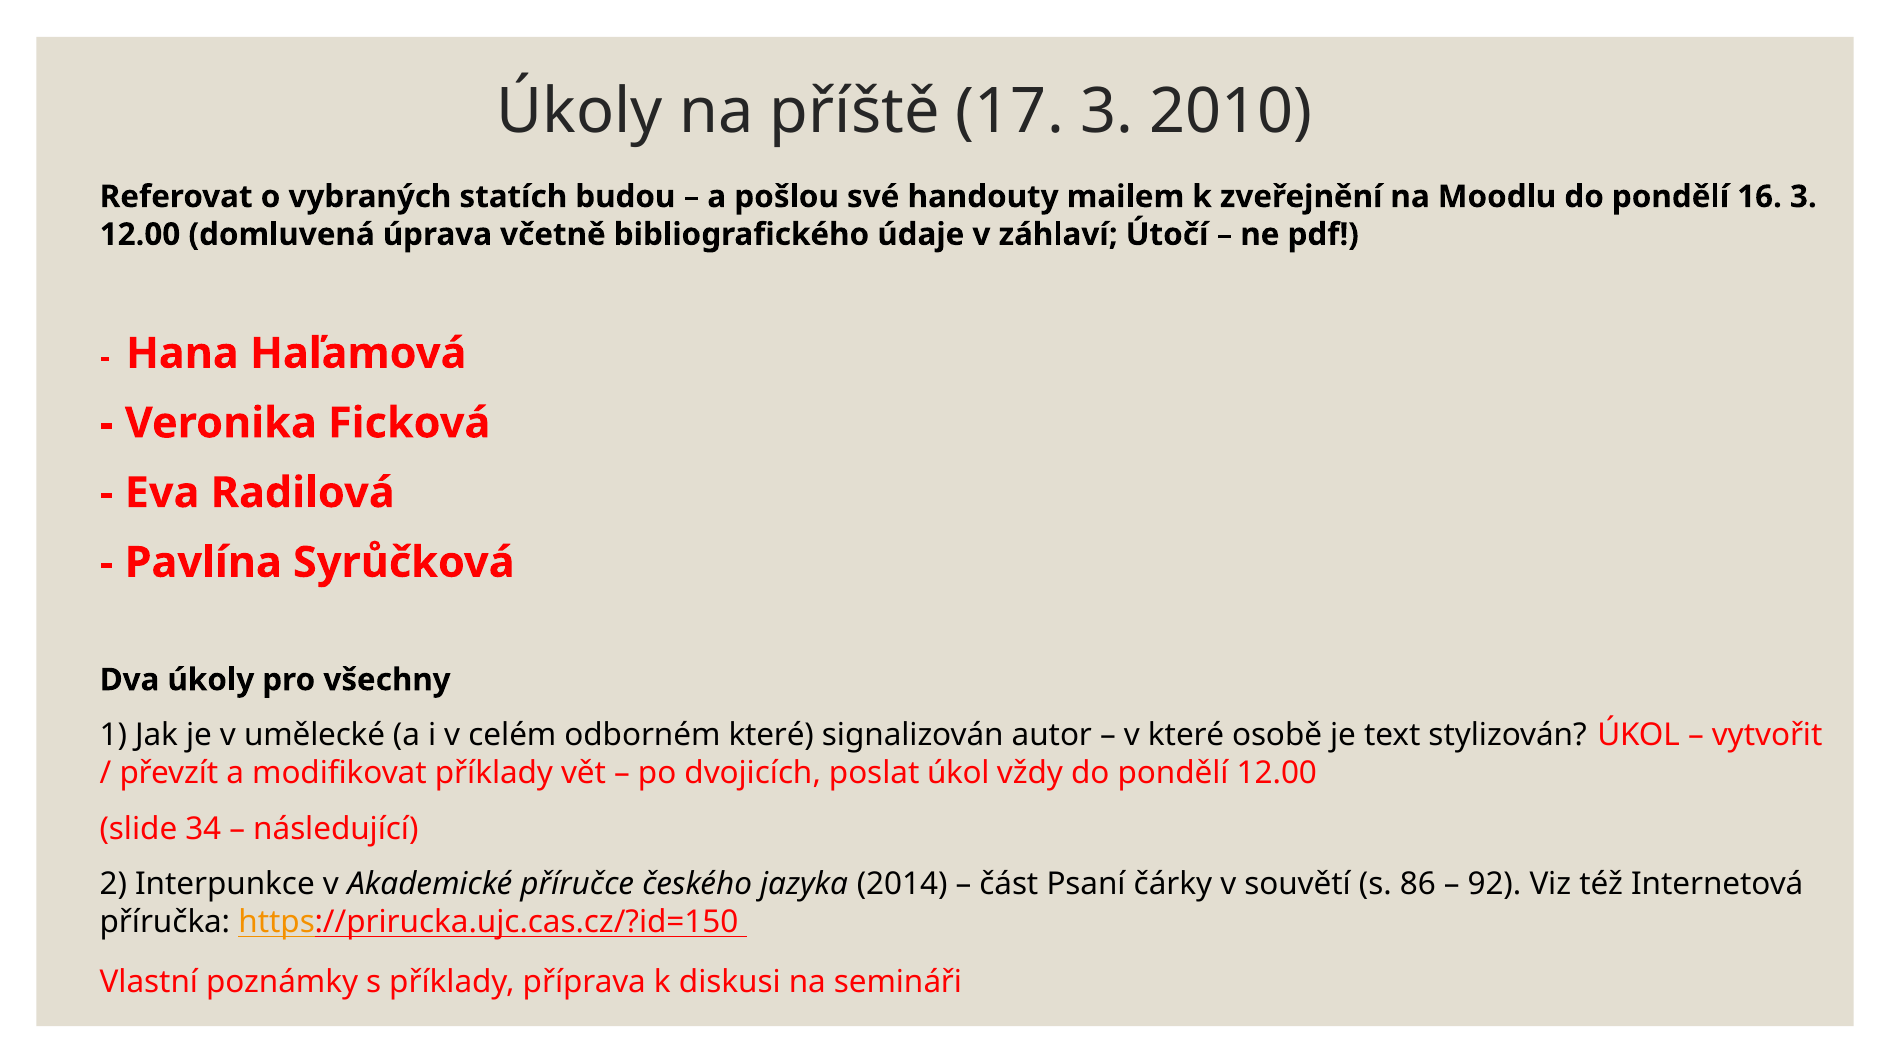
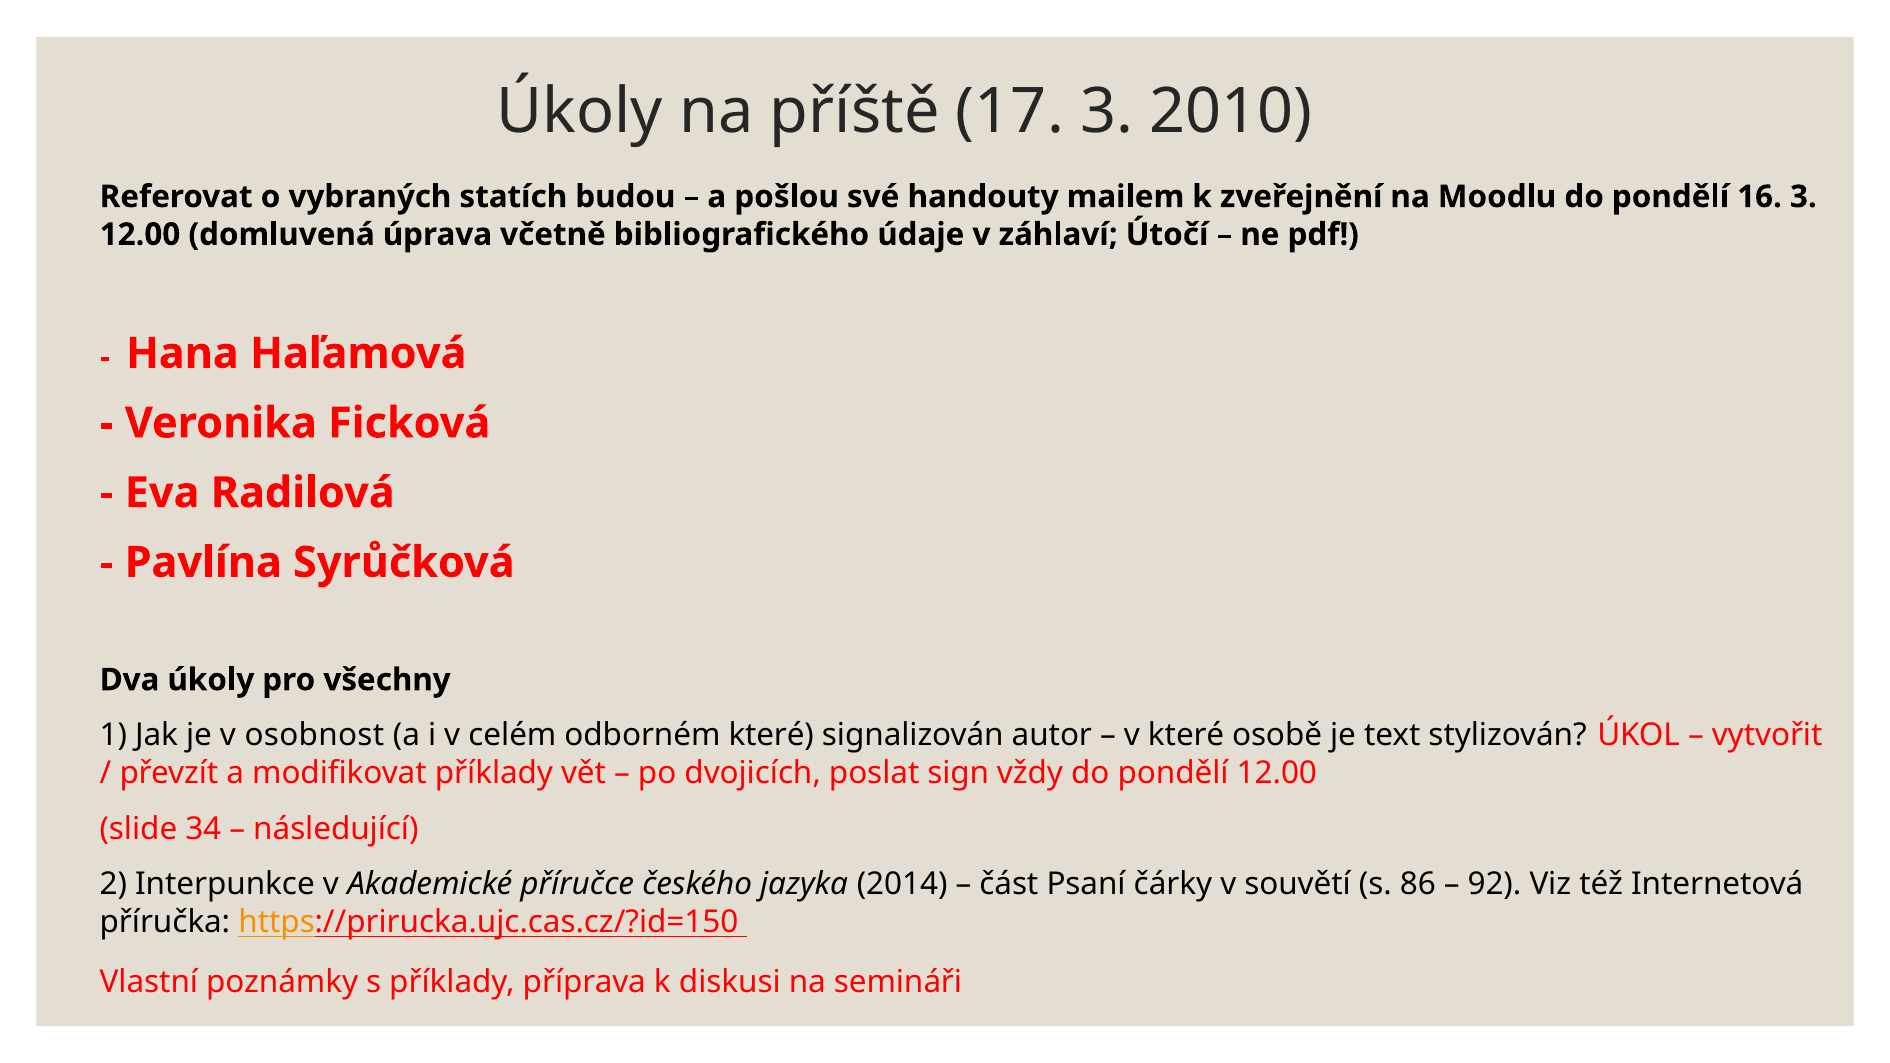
umělecké: umělecké -> osobnost
poslat úkol: úkol -> sign
